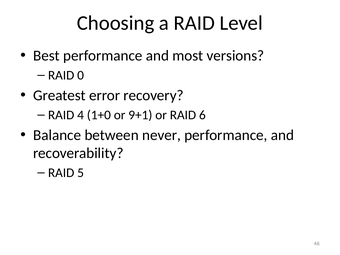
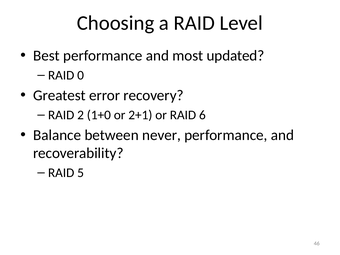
versions: versions -> updated
4: 4 -> 2
9+1: 9+1 -> 2+1
